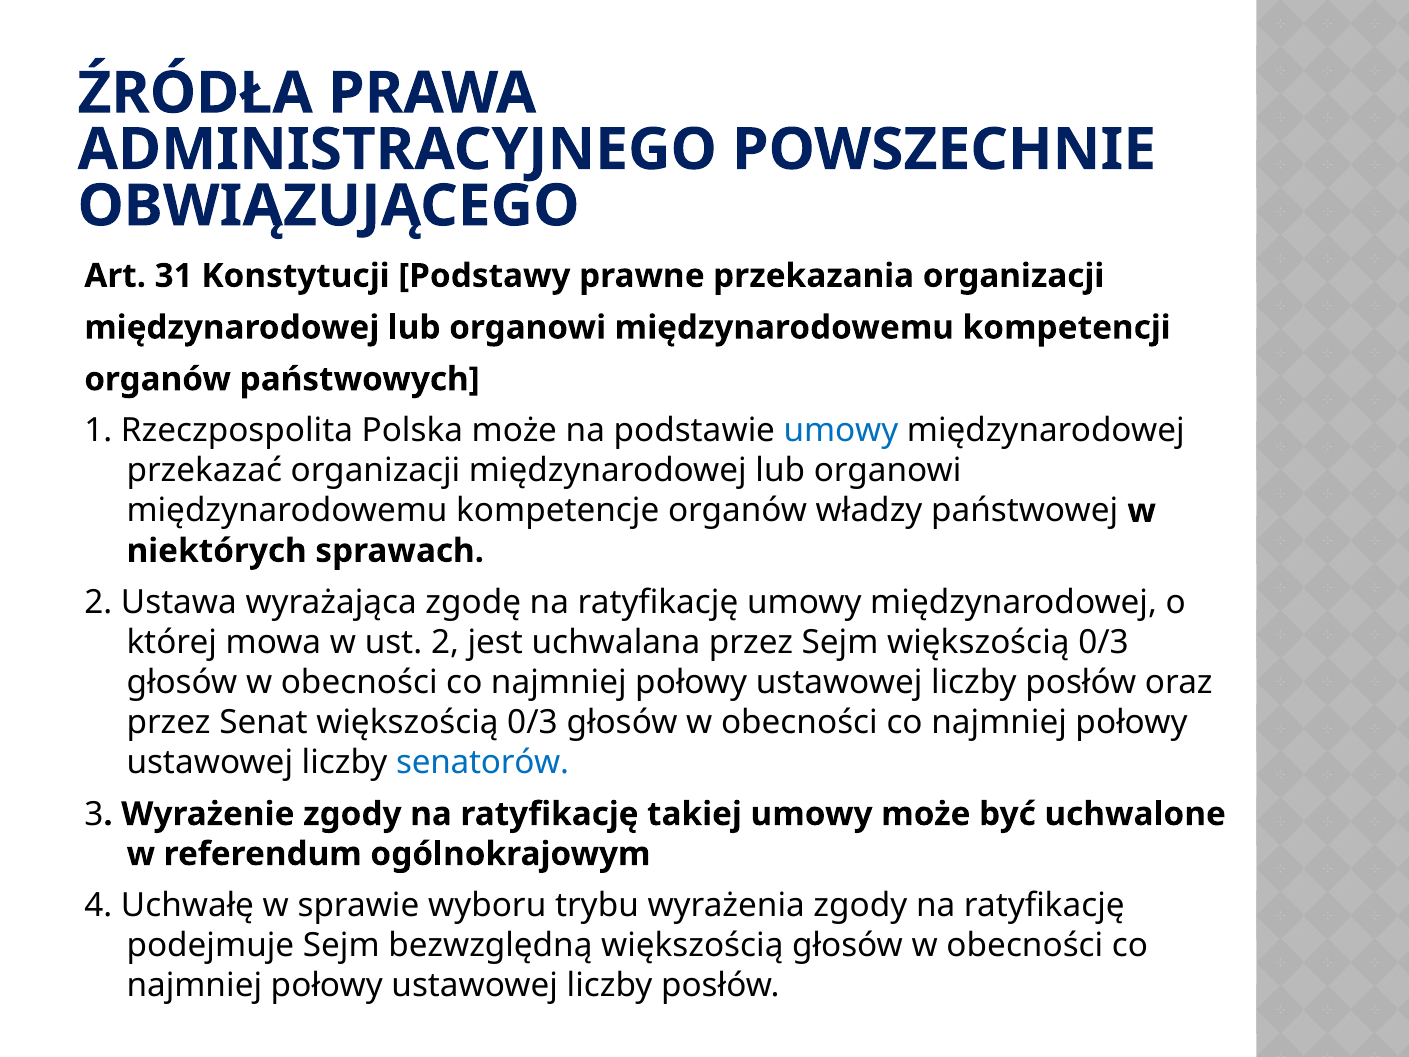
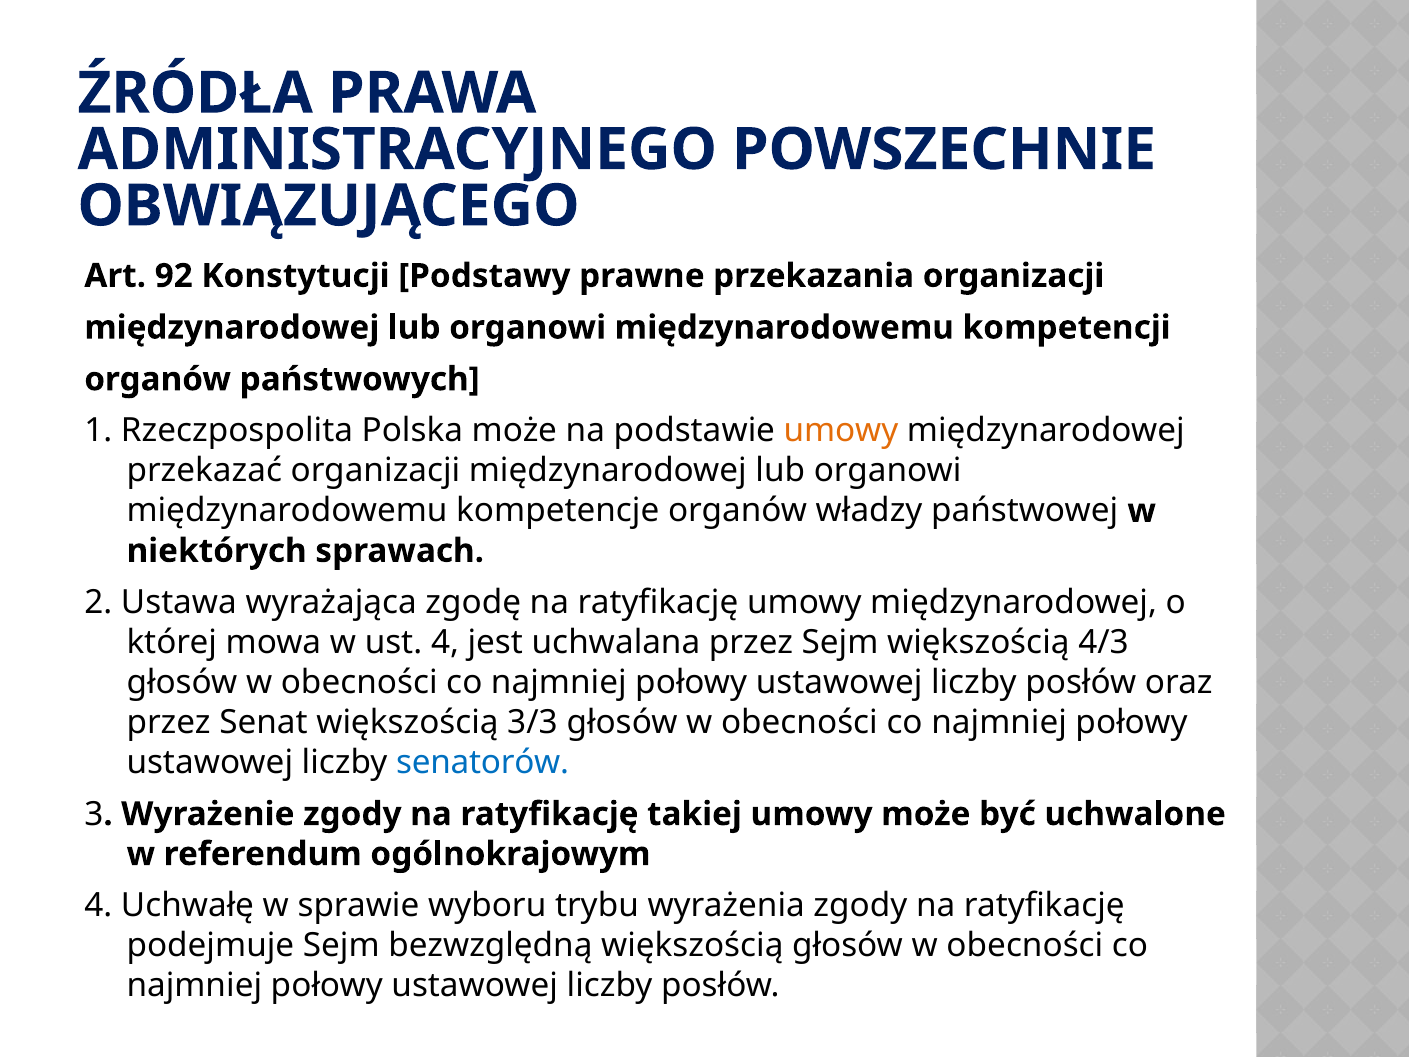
31: 31 -> 92
umowy at (841, 431) colour: blue -> orange
ust 2: 2 -> 4
Sejm większością 0/3: 0/3 -> 4/3
Senat większością 0/3: 0/3 -> 3/3
